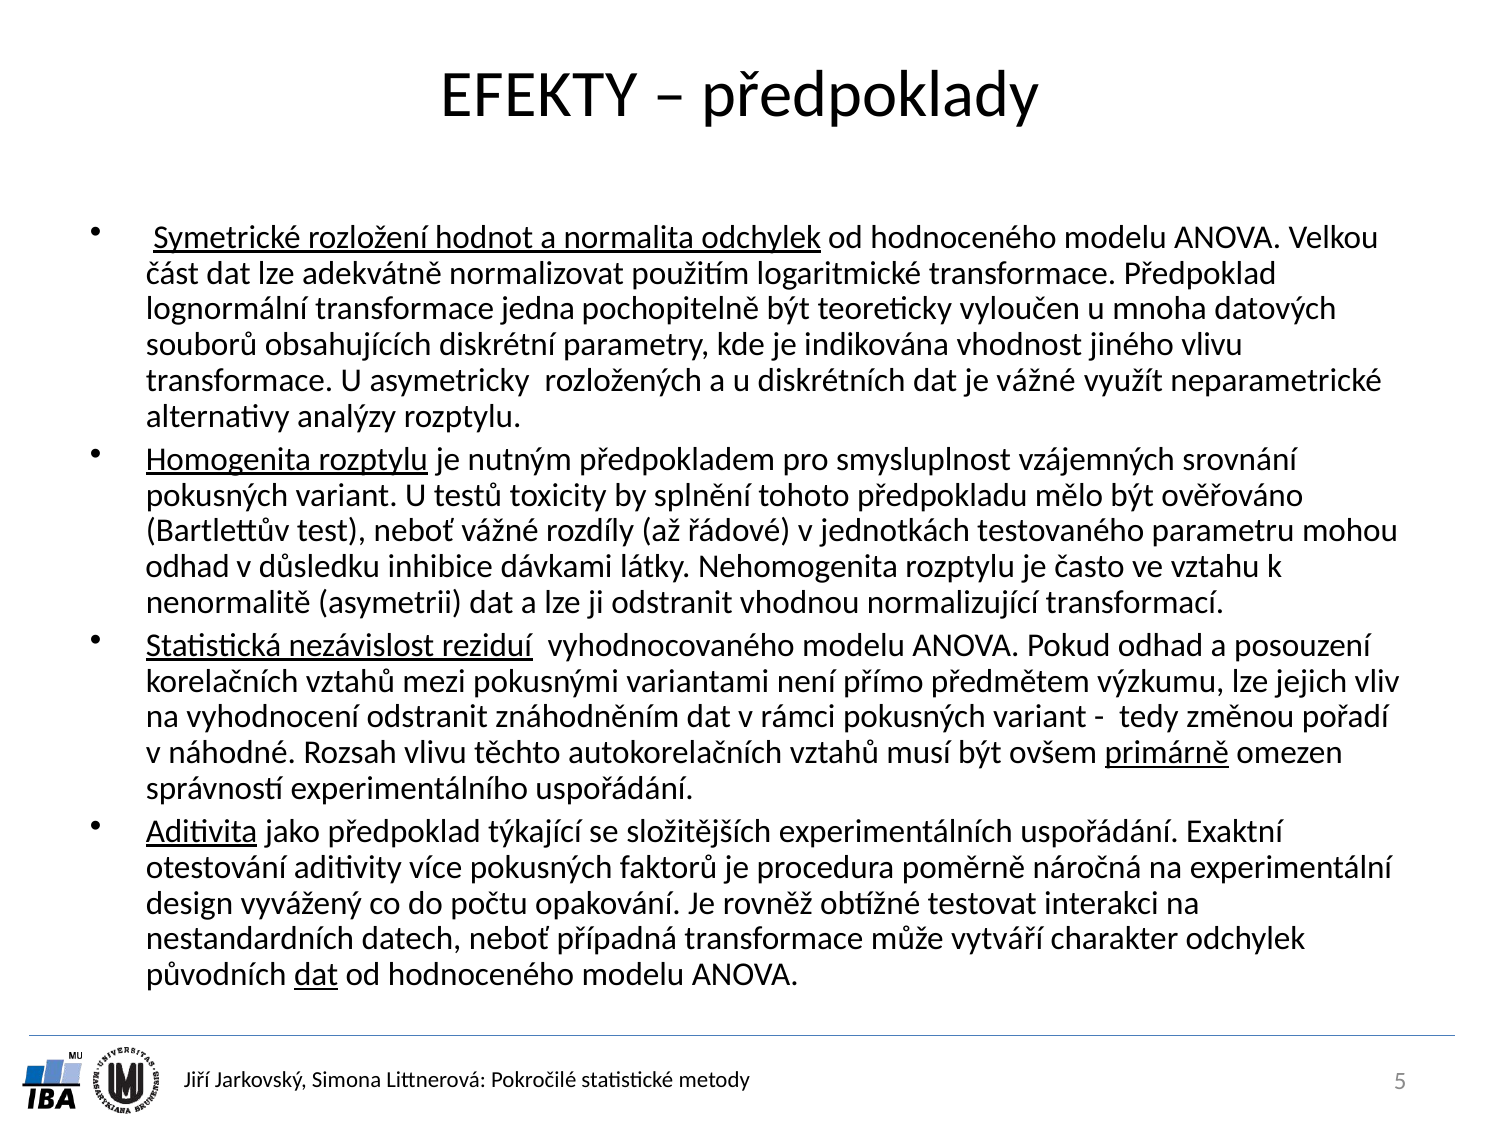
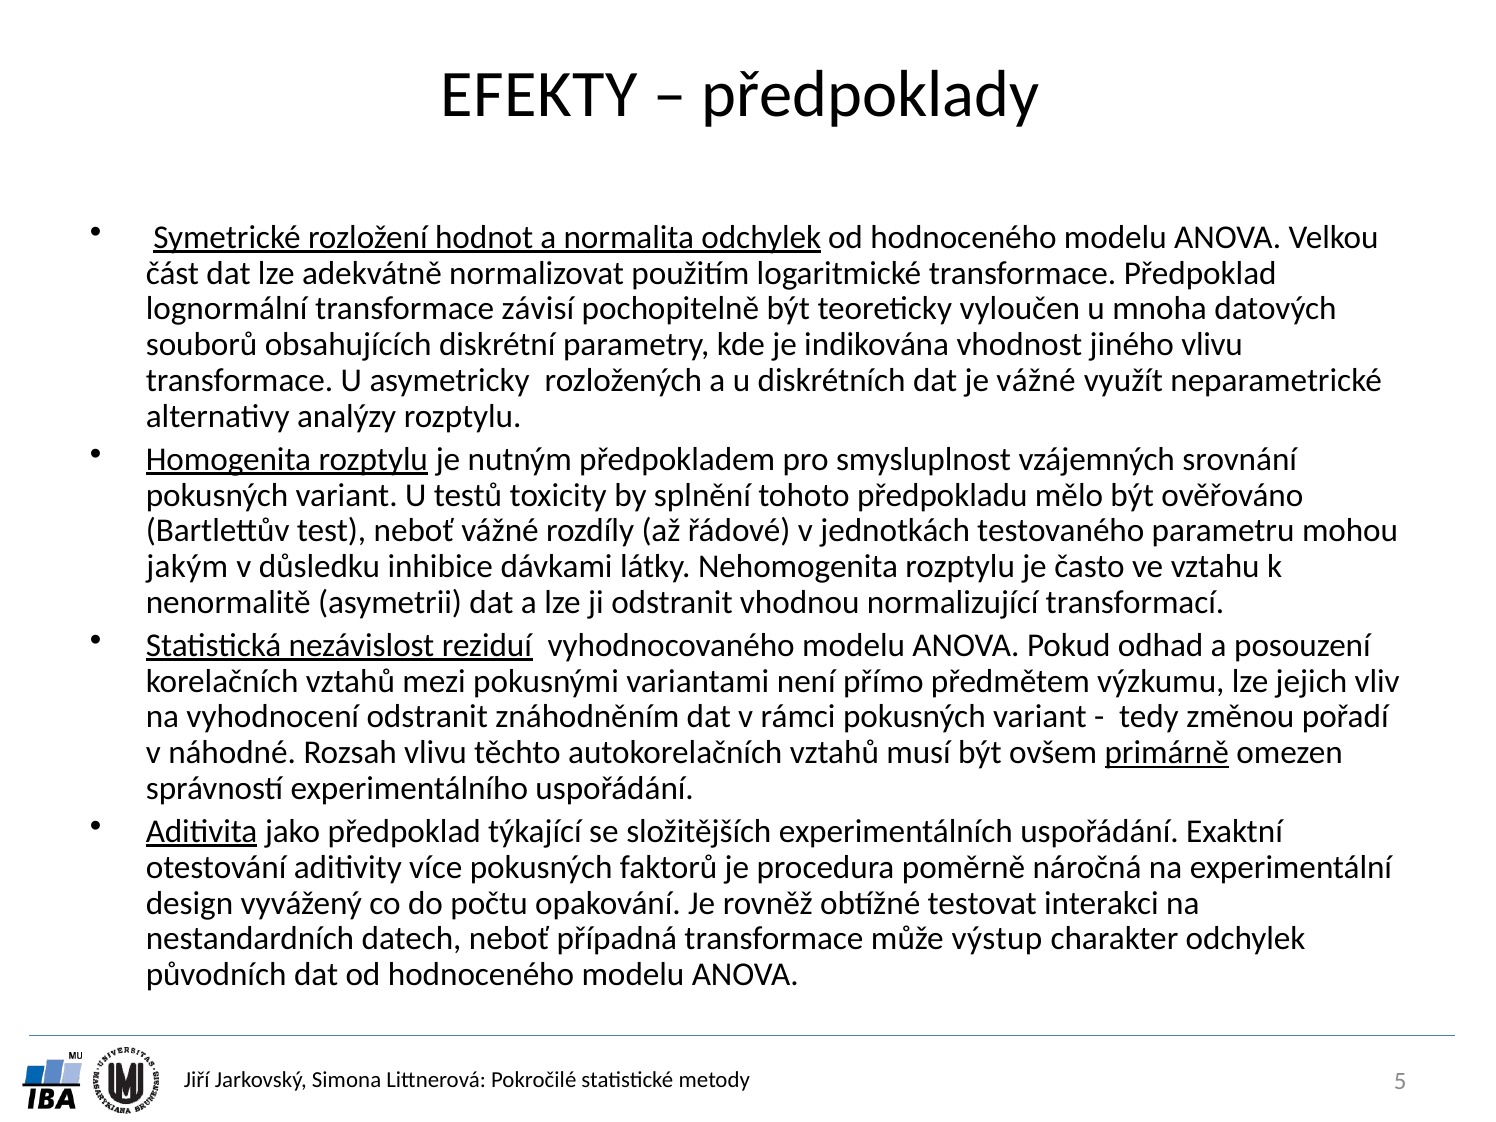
jedna: jedna -> závisí
odhad at (188, 567): odhad -> jakým
vytváří: vytváří -> výstup
dat at (316, 975) underline: present -> none
